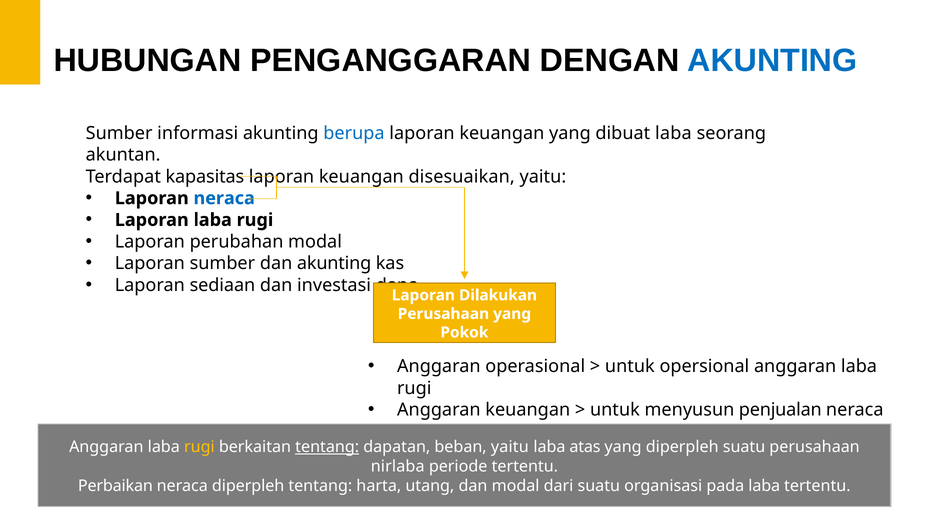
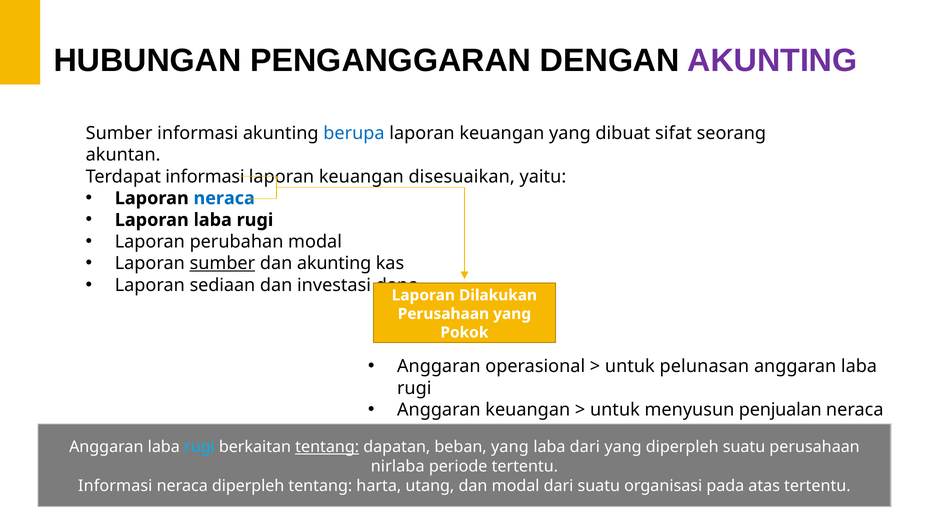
AKUNTING at (772, 61) colour: blue -> purple
dibuat laba: laba -> sifat
Terdapat kapasitas: kapasitas -> informasi
sumber at (222, 263) underline: none -> present
opersional: opersional -> pelunasan
rugi at (199, 447) colour: yellow -> light blue
beban yaitu: yaitu -> yang
laba atas: atas -> dari
Perbaikan at (115, 485): Perbaikan -> Informasi
pada laba: laba -> atas
